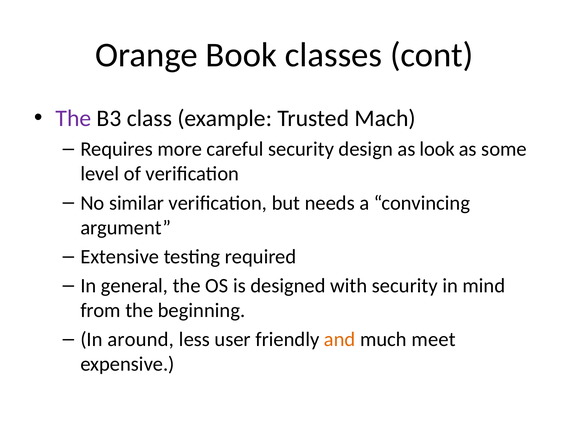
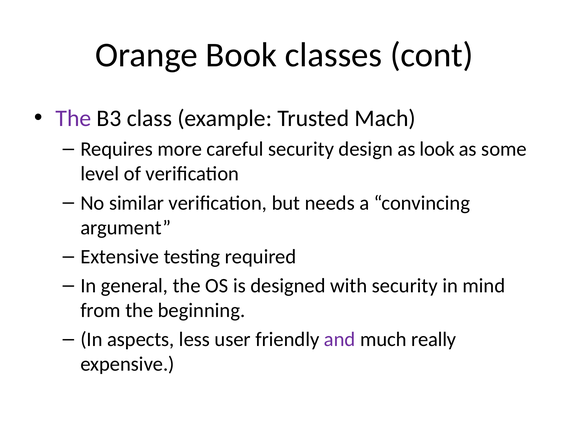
around: around -> aspects
and colour: orange -> purple
meet: meet -> really
